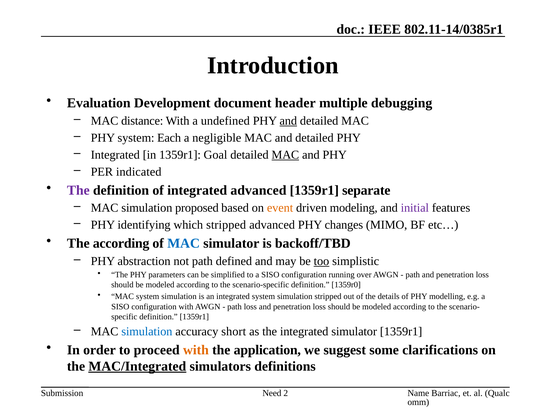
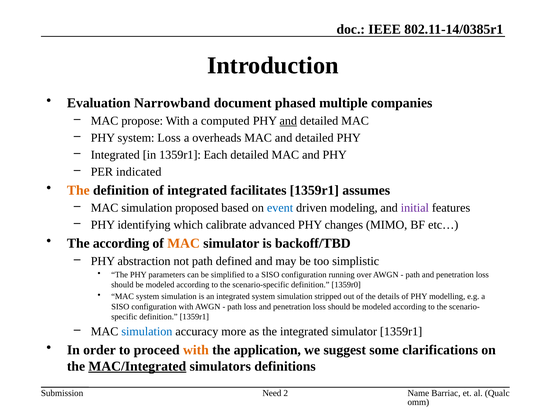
Development: Development -> Narrowband
header: header -> phased
debugging: debugging -> companies
distance: distance -> propose
undefined: undefined -> computed
system Each: Each -> Loss
negligible: negligible -> overheads
Goal: Goal -> Each
MAC at (285, 155) underline: present -> none
The at (78, 190) colour: purple -> orange
integrated advanced: advanced -> facilitates
separate: separate -> assumes
event colour: orange -> blue
which stripped: stripped -> calibrate
MAC at (184, 243) colour: blue -> orange
too underline: present -> none
short: short -> more
